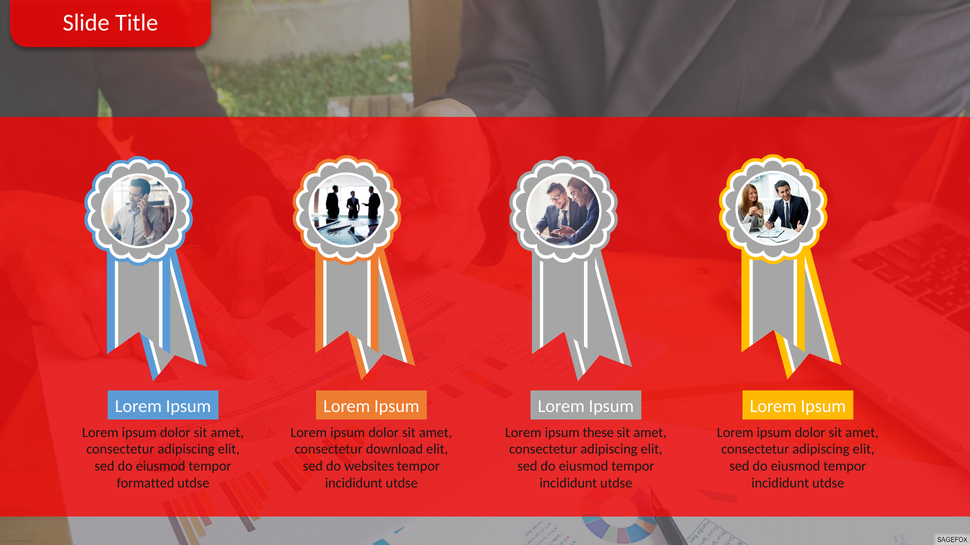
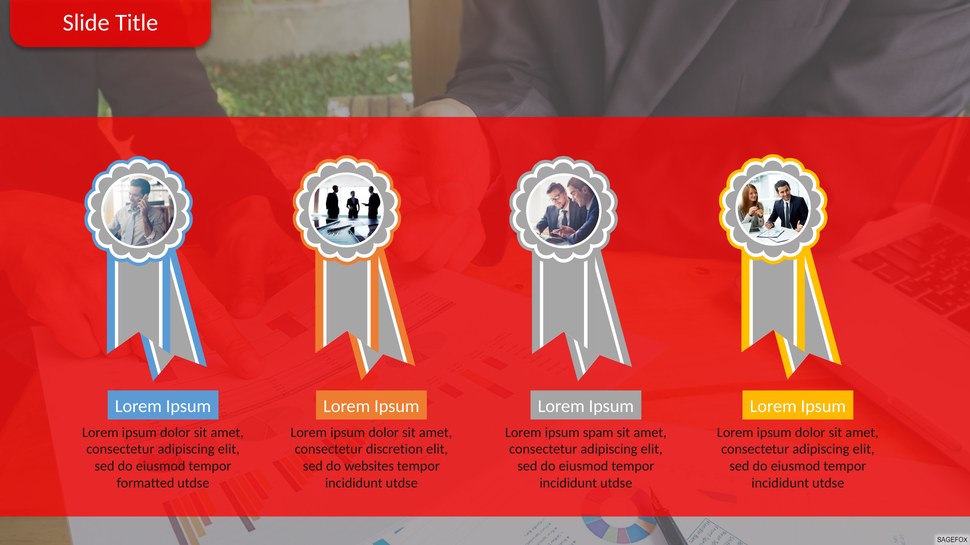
these: these -> spam
download: download -> discretion
